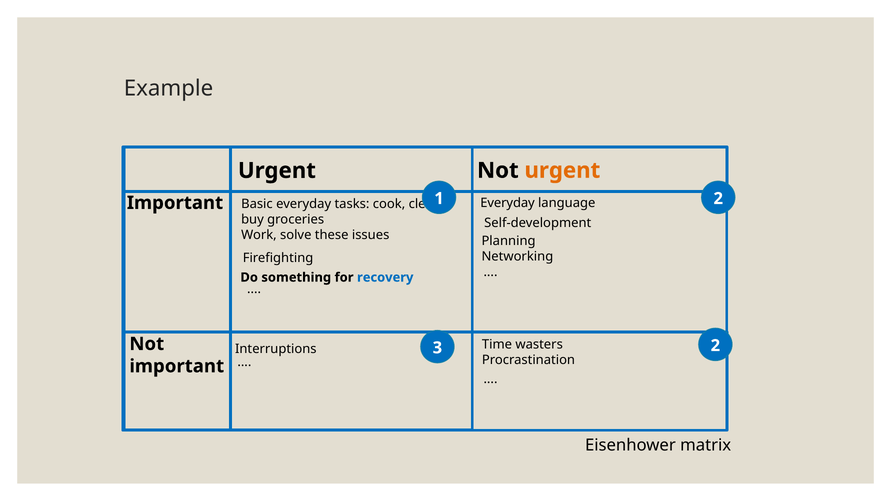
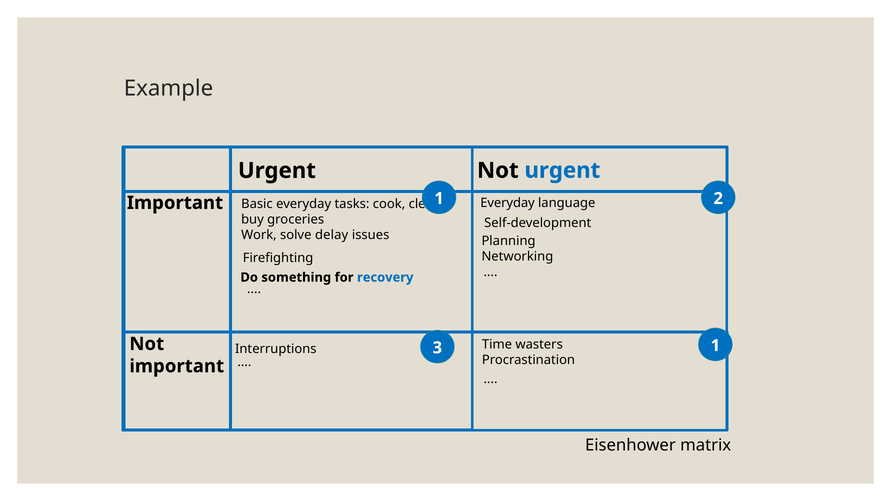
urgent at (562, 170) colour: orange -> blue
these: these -> delay
3 2: 2 -> 1
